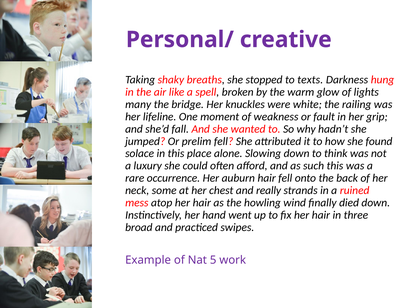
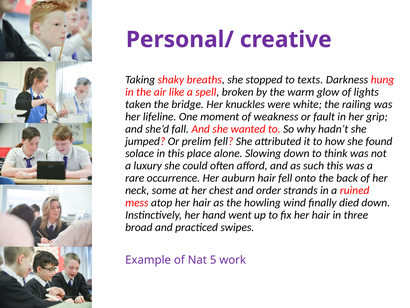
many: many -> taken
really: really -> order
